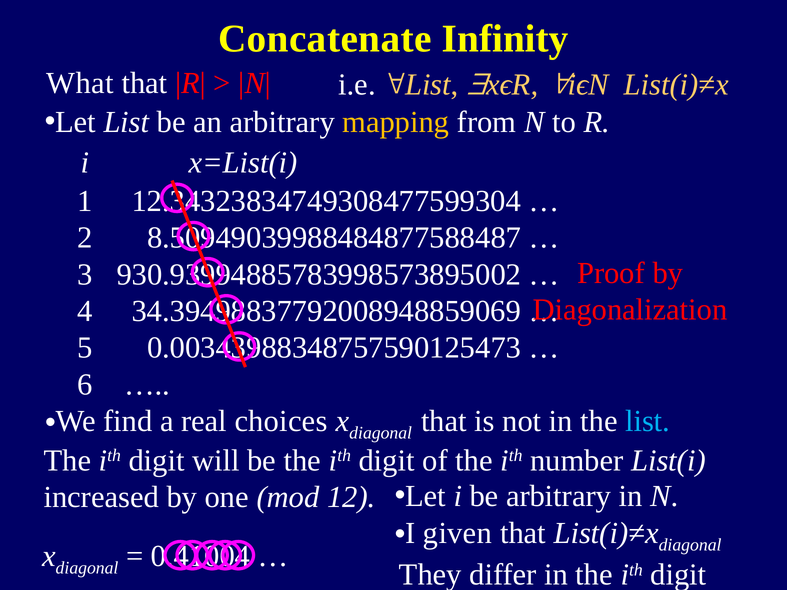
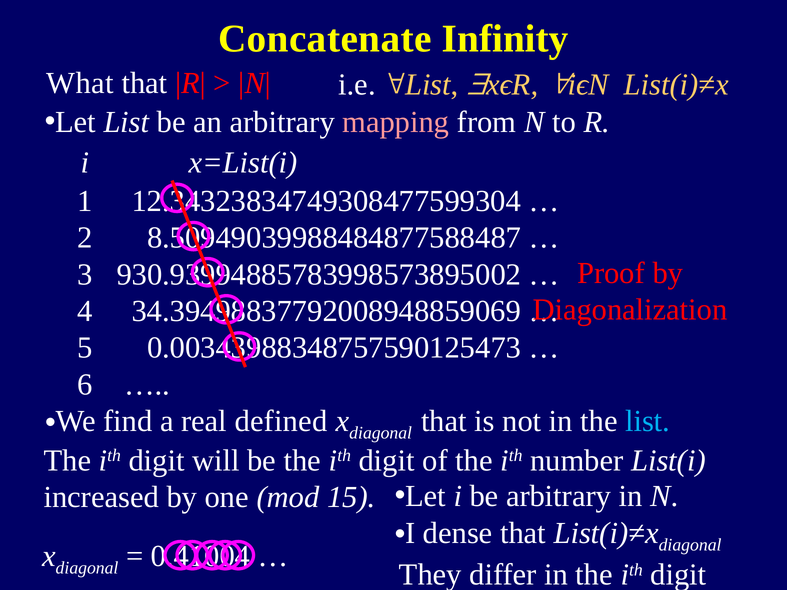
mapping colour: yellow -> pink
choices: choices -> defined
12: 12 -> 15
given: given -> dense
